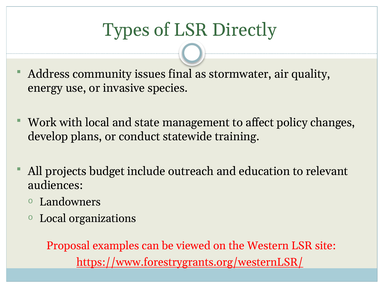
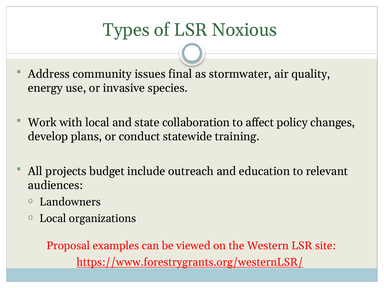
Directly: Directly -> Noxious
management: management -> collaboration
